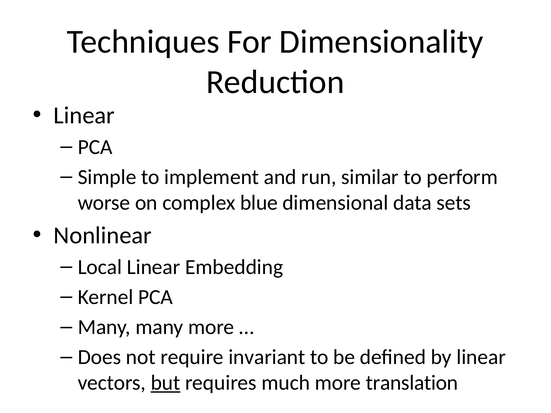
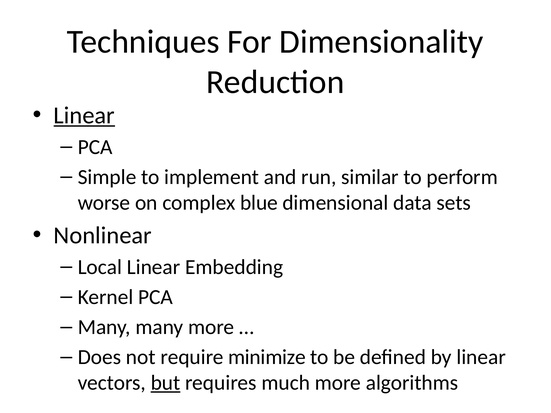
Linear at (84, 116) underline: none -> present
invariant: invariant -> minimize
translation: translation -> algorithms
